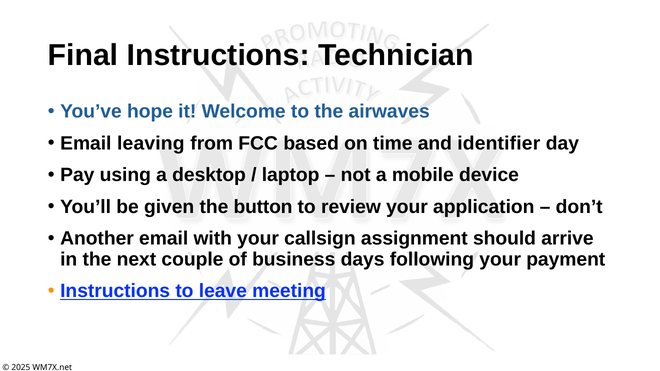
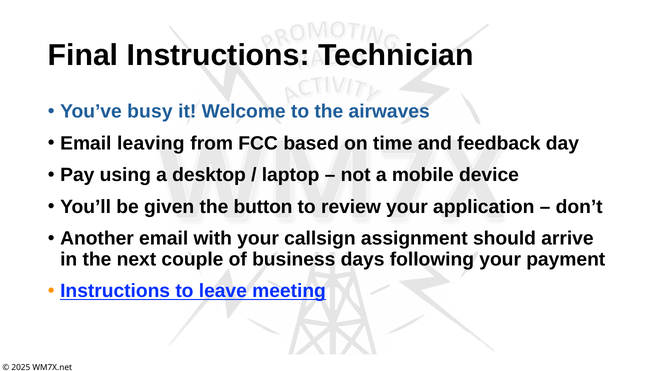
hope: hope -> busy
identifier: identifier -> feedback
